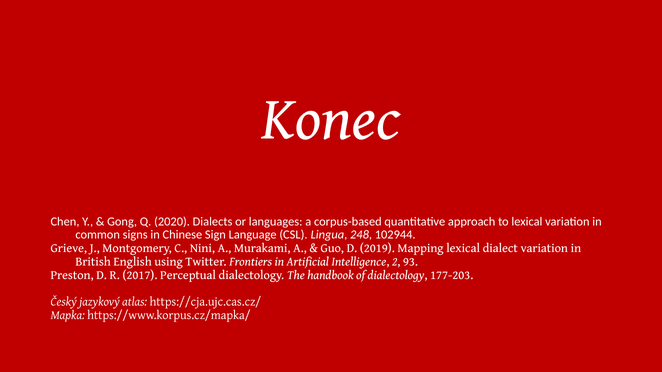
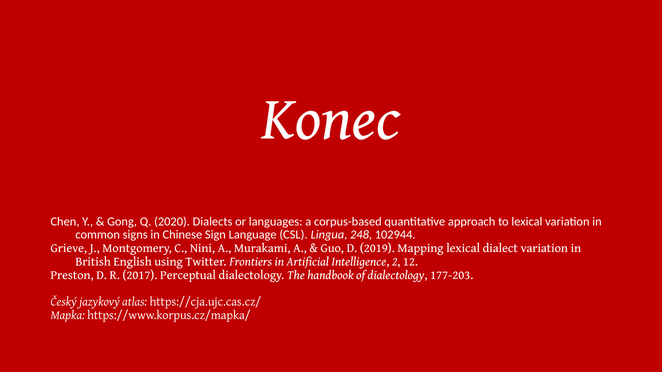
93: 93 -> 12
